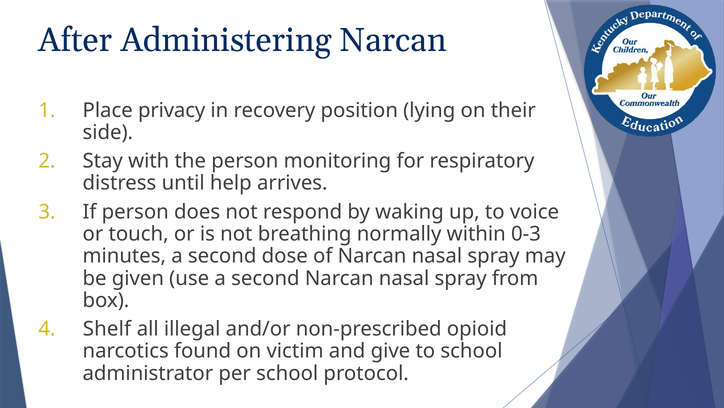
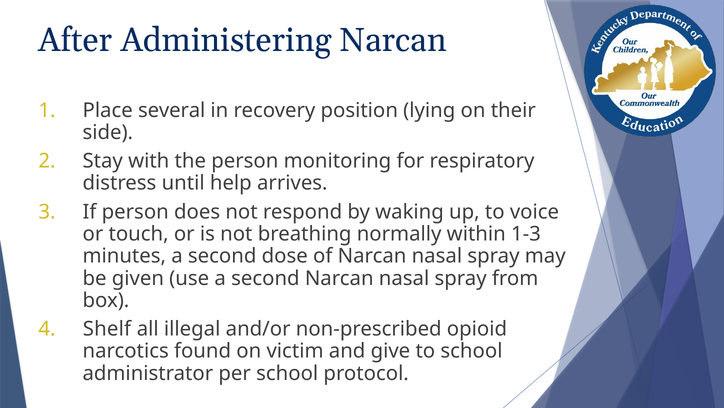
privacy: privacy -> several
0-3: 0-3 -> 1-3
